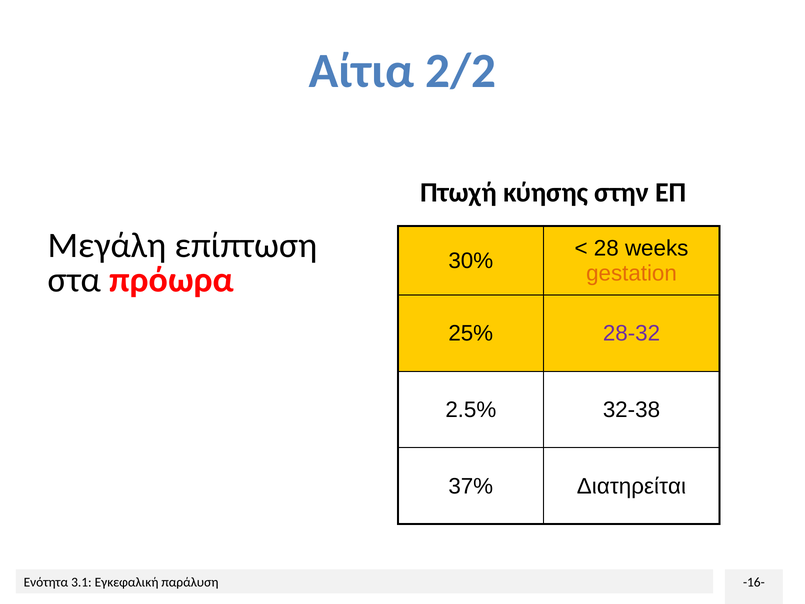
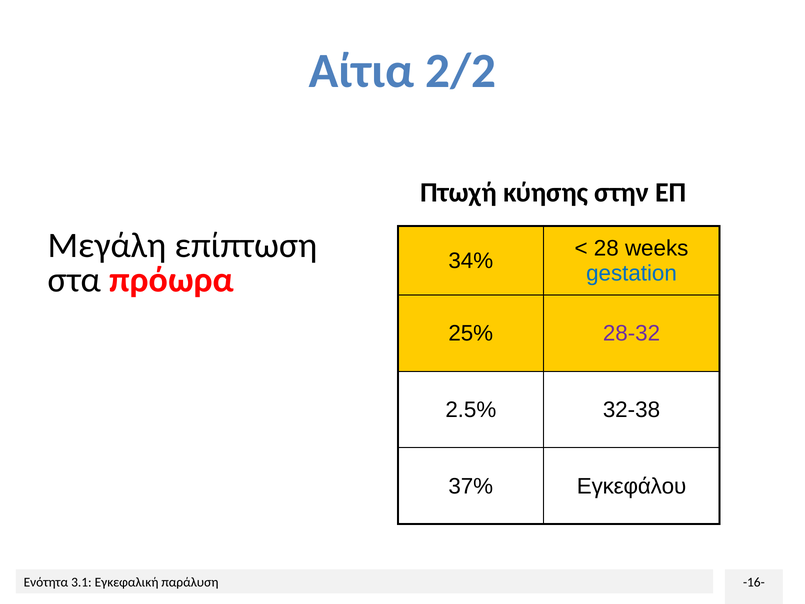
30%: 30% -> 34%
gestation colour: orange -> blue
Διατηρείται: Διατηρείται -> Εγκεφάλου
